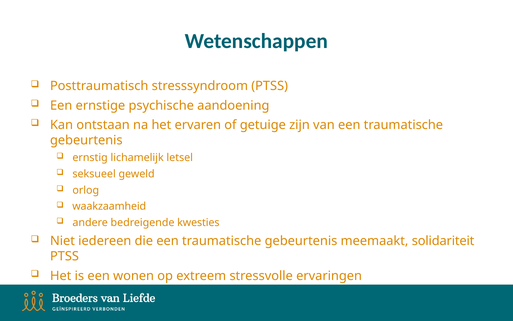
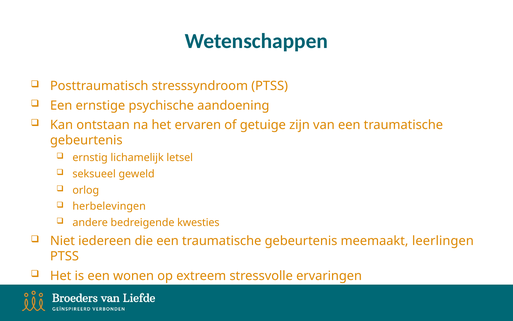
waakzaamheid: waakzaamheid -> herbelevingen
solidariteit: solidariteit -> leerlingen
